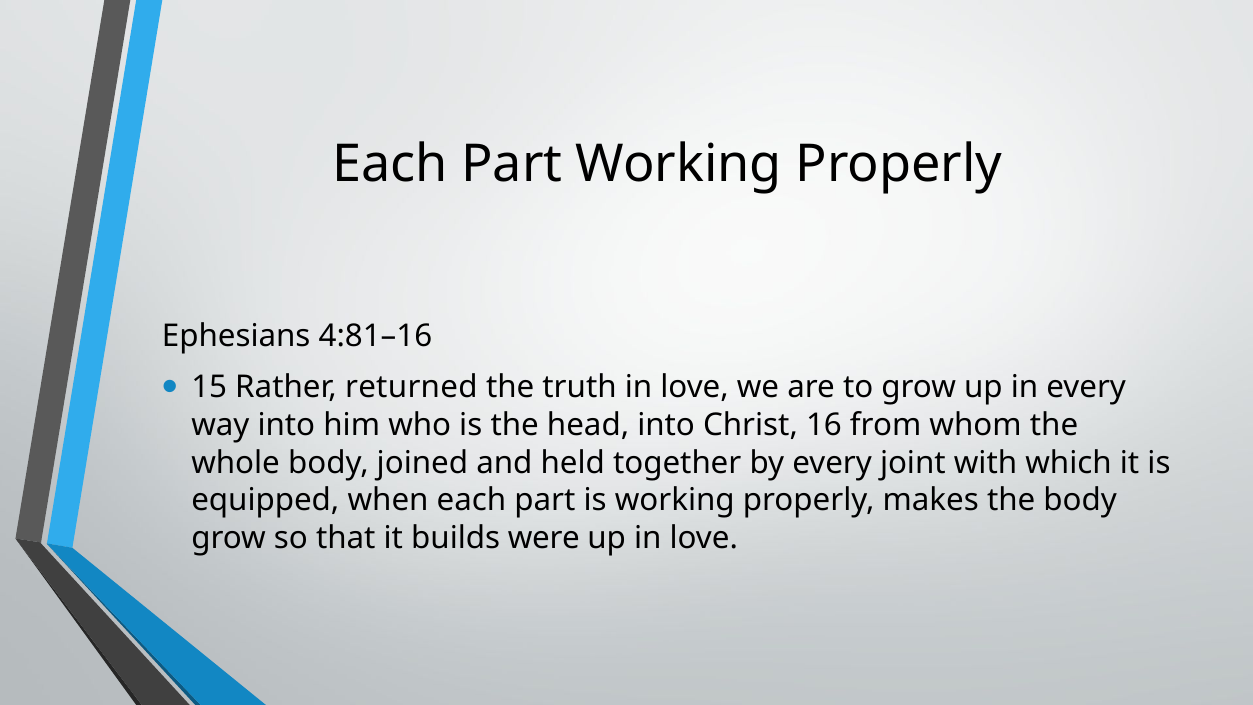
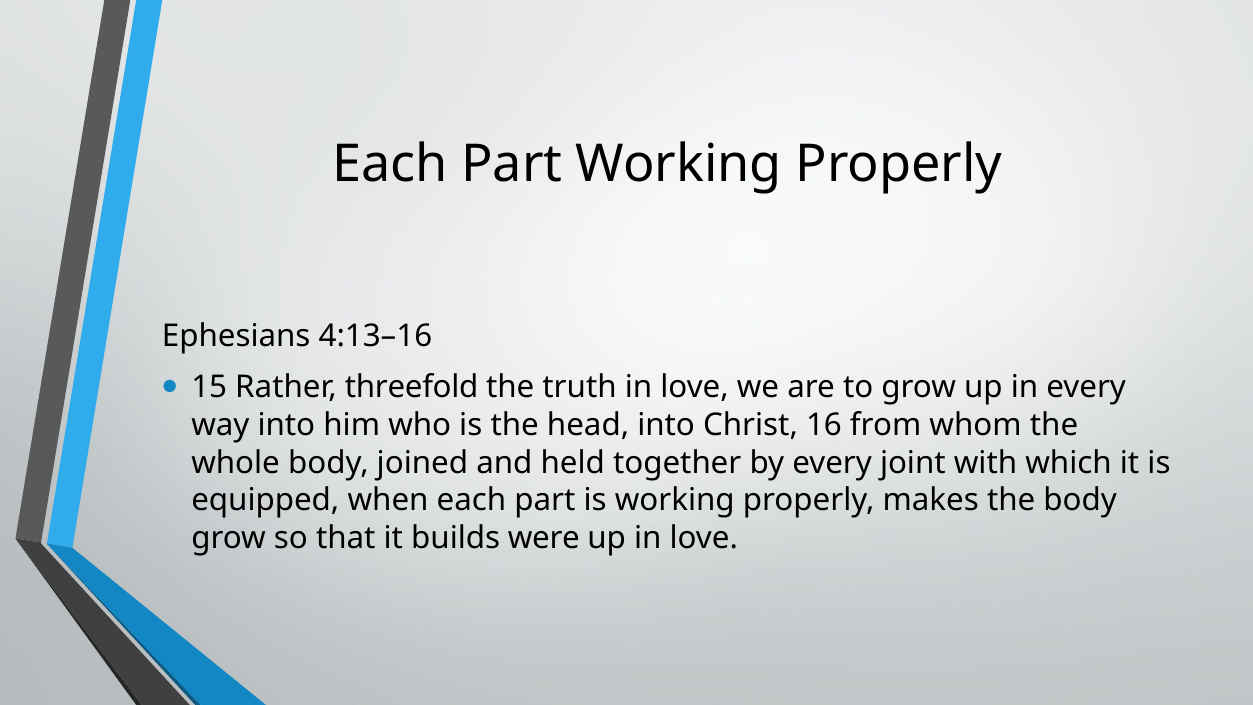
4:81–16: 4:81–16 -> 4:13–16
returned: returned -> threefold
